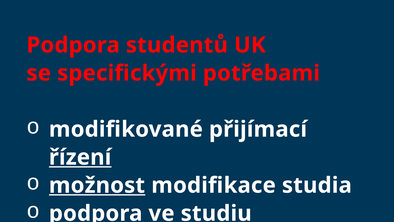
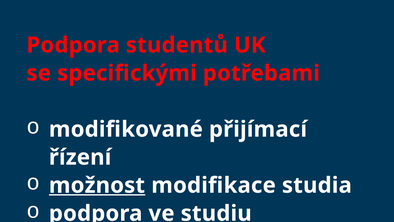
řízení underline: present -> none
